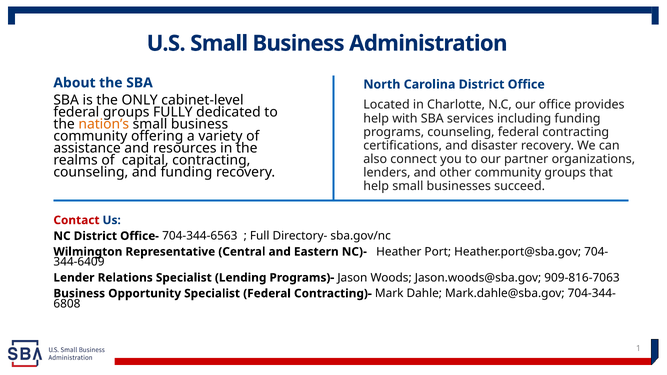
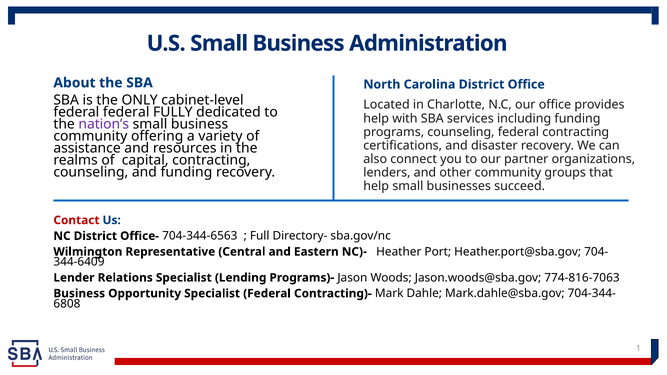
federal groups: groups -> federal
nation’s colour: orange -> purple
909-816-7063: 909-816-7063 -> 774-816-7063
